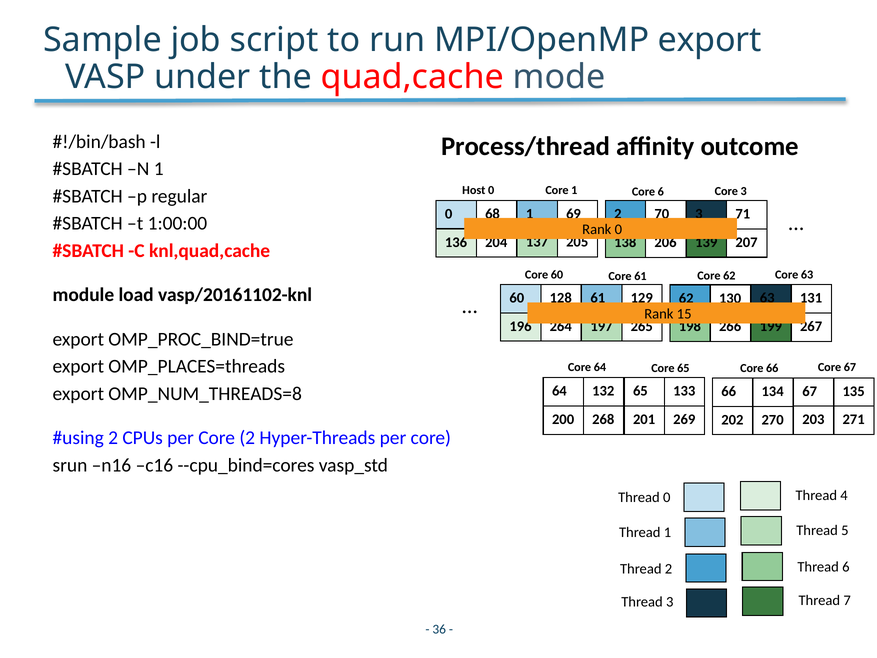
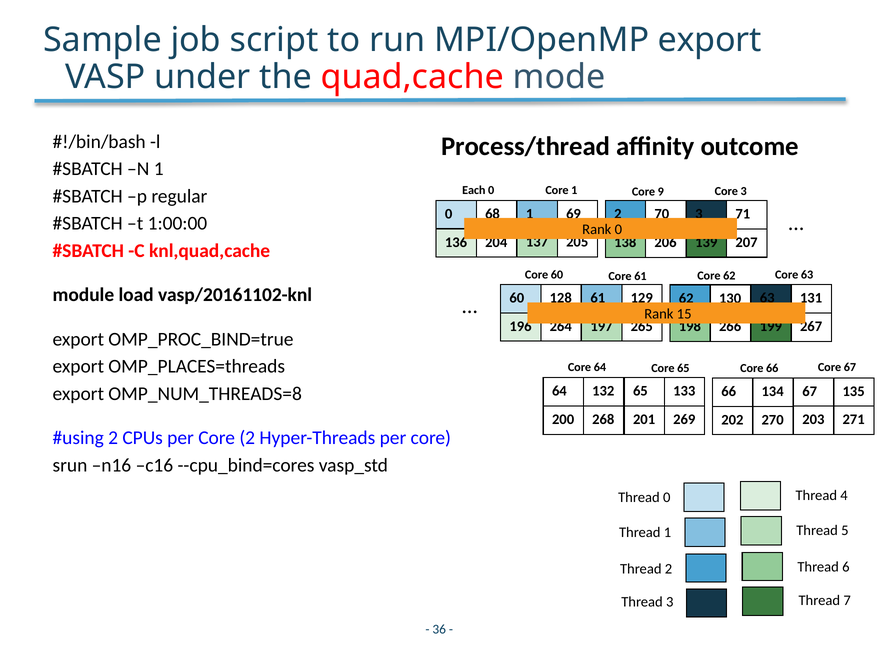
Host: Host -> Each
Core 6: 6 -> 9
